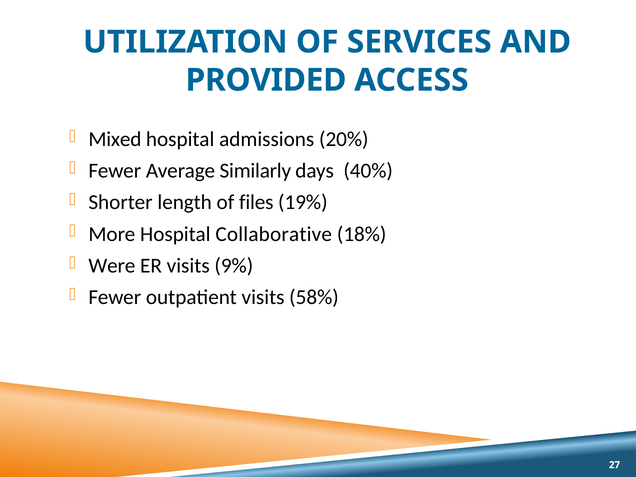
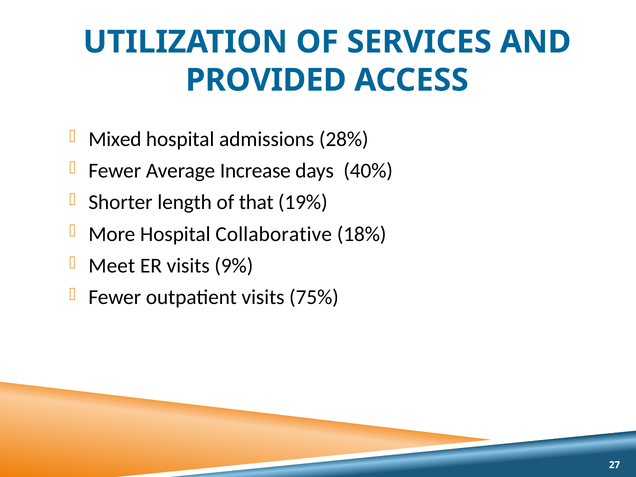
20%: 20% -> 28%
Similarly: Similarly -> Increase
files: files -> that
Were: Were -> Meet
58%: 58% -> 75%
